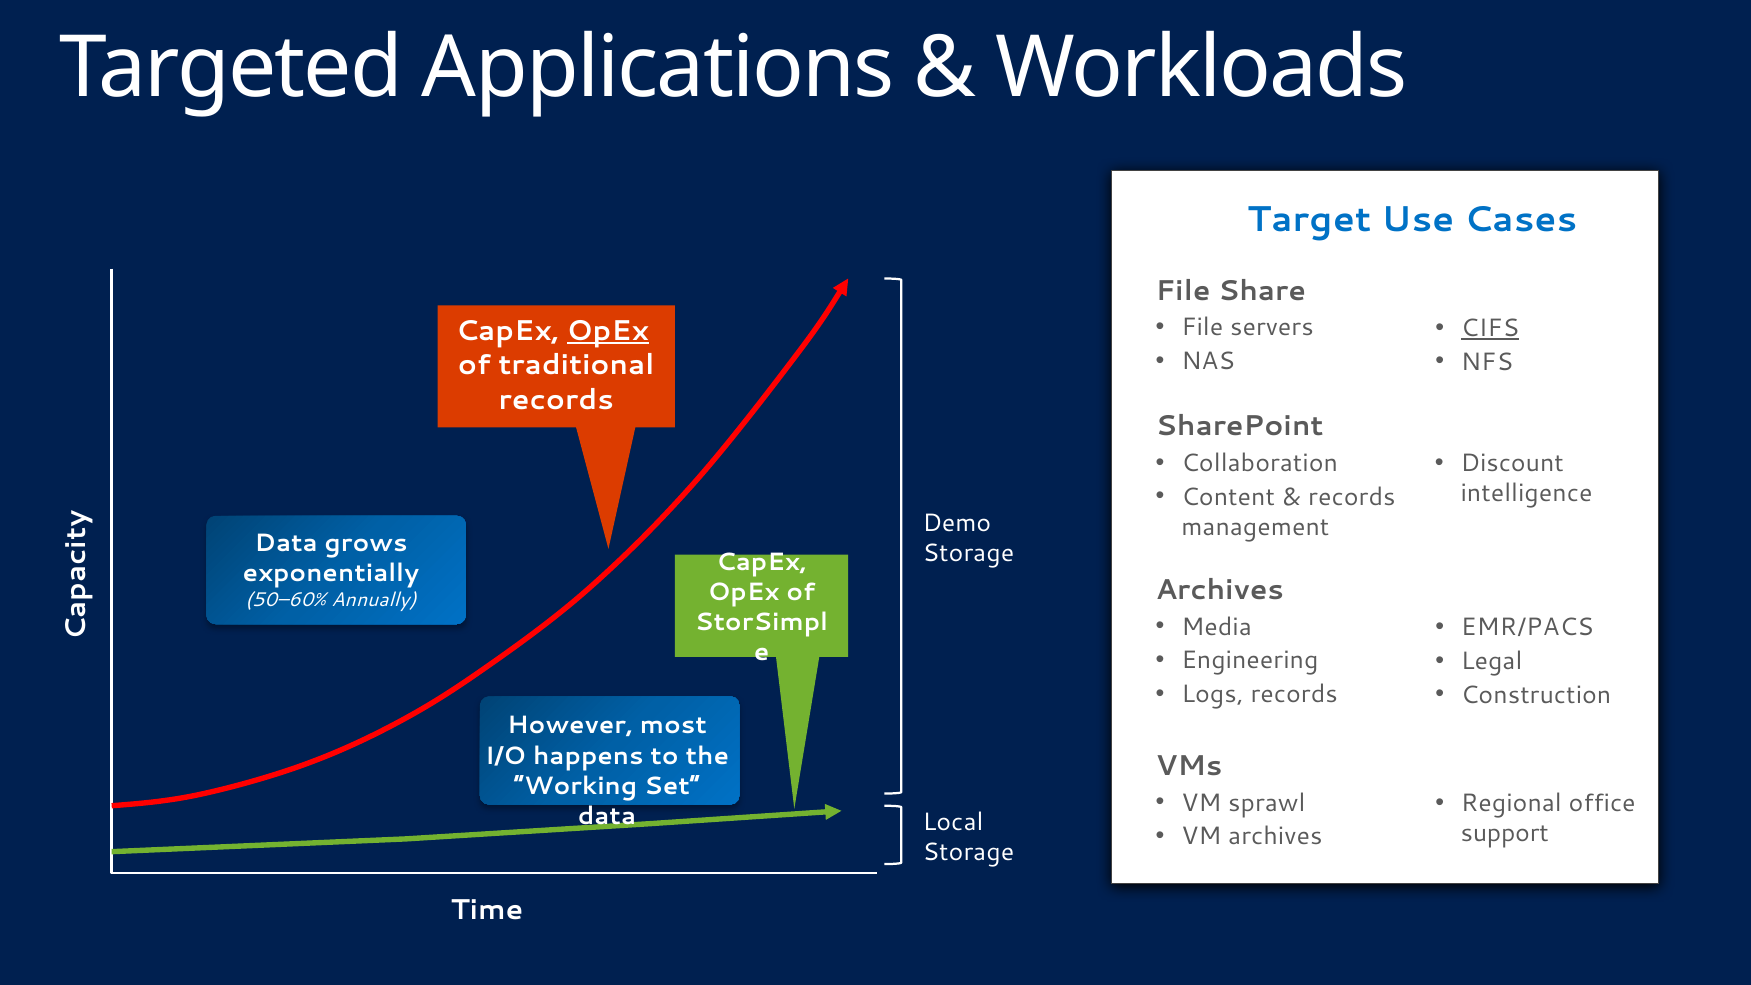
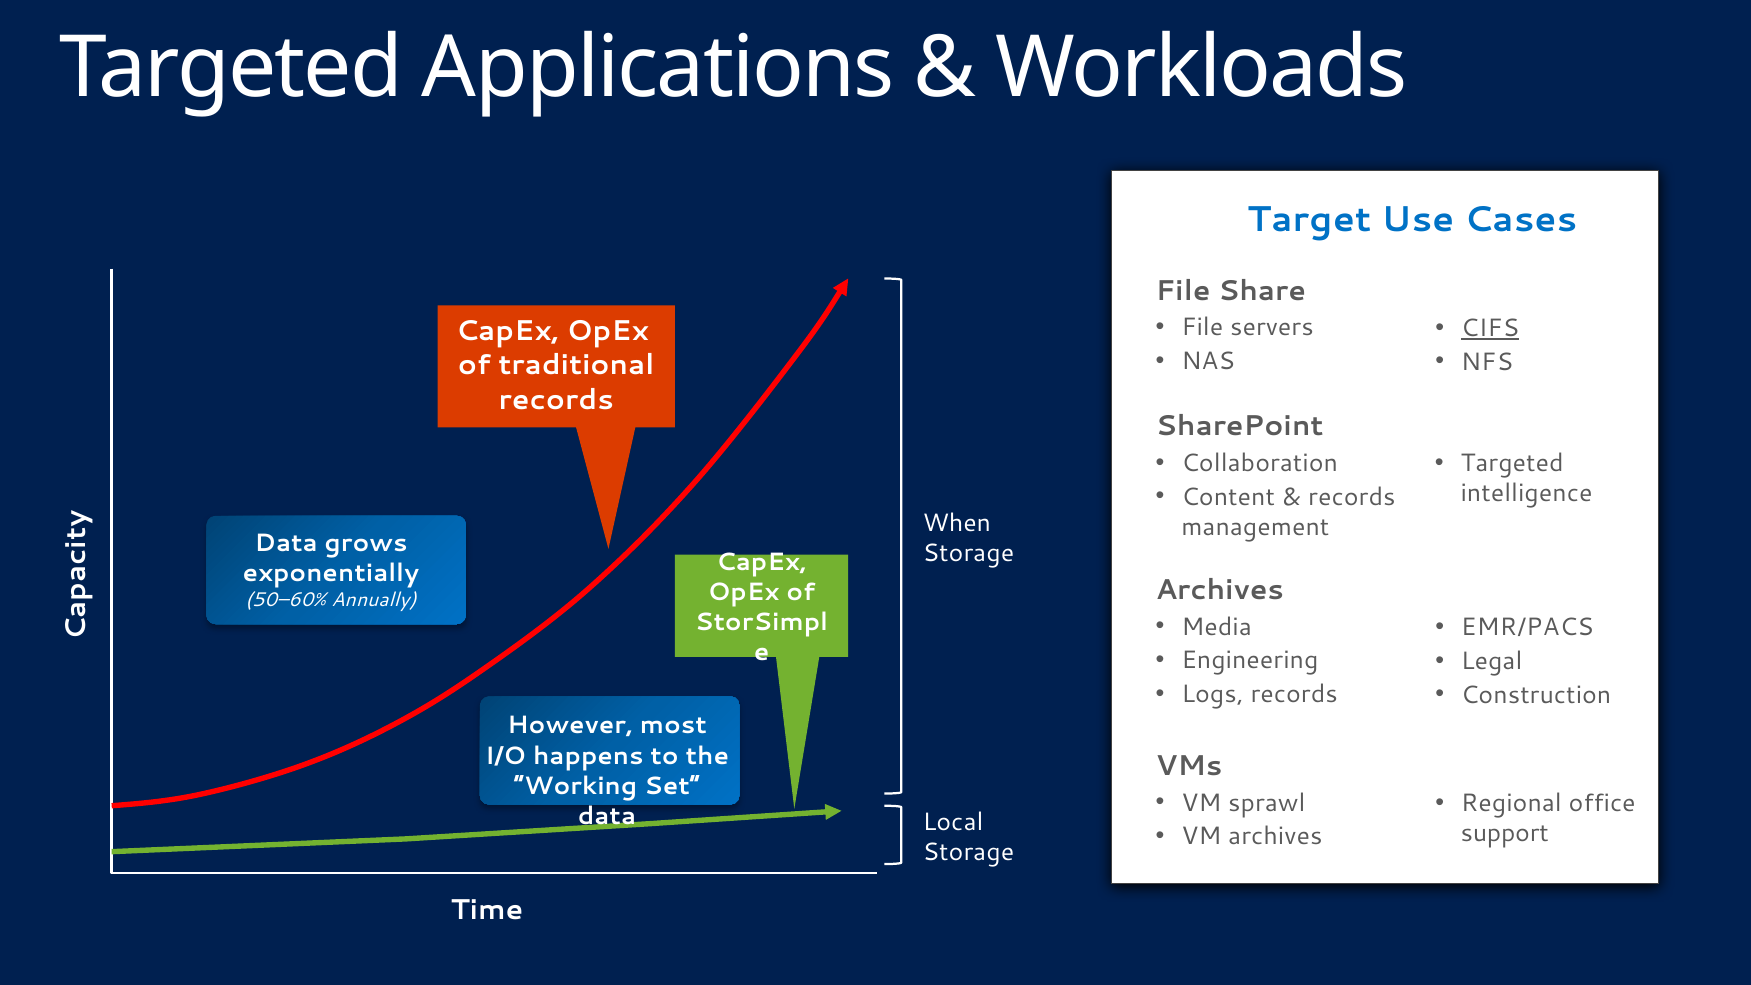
OpEx at (608, 331) underline: present -> none
Discount at (1512, 463): Discount -> Targeted
Demo: Demo -> When
